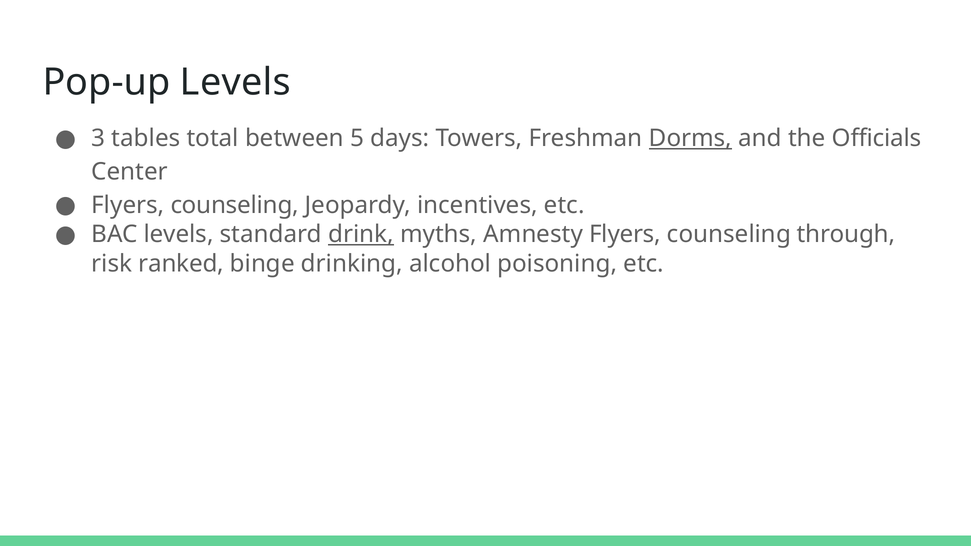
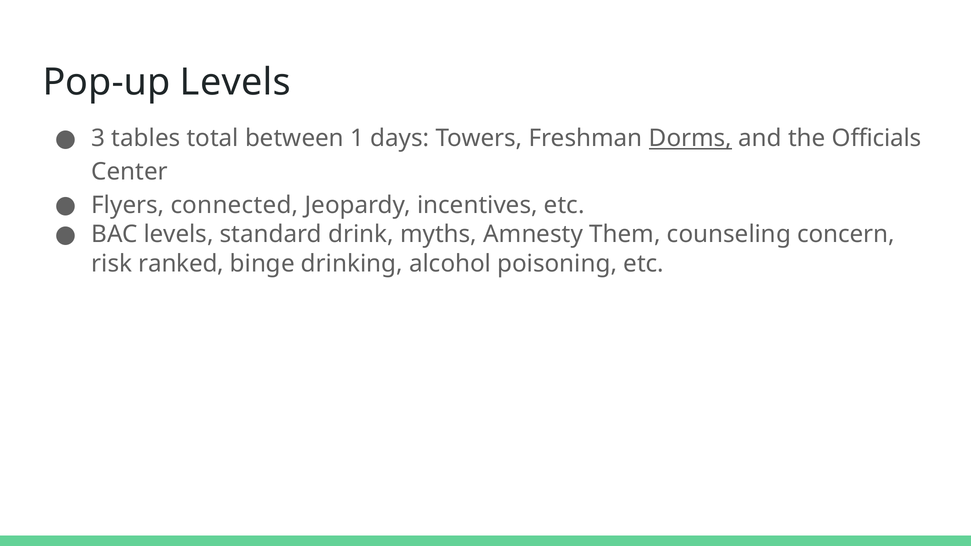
5: 5 -> 1
counseling at (235, 205): counseling -> connected
drink underline: present -> none
Amnesty Flyers: Flyers -> Them
through: through -> concern
